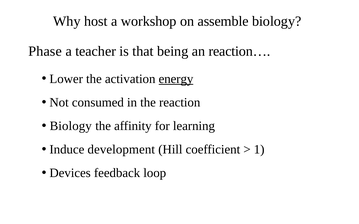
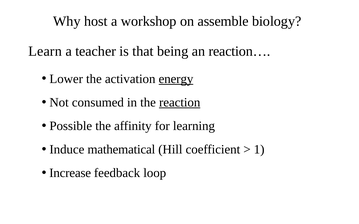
Phase: Phase -> Learn
reaction underline: none -> present
Biology at (71, 126): Biology -> Possible
development: development -> mathematical
Devices: Devices -> Increase
